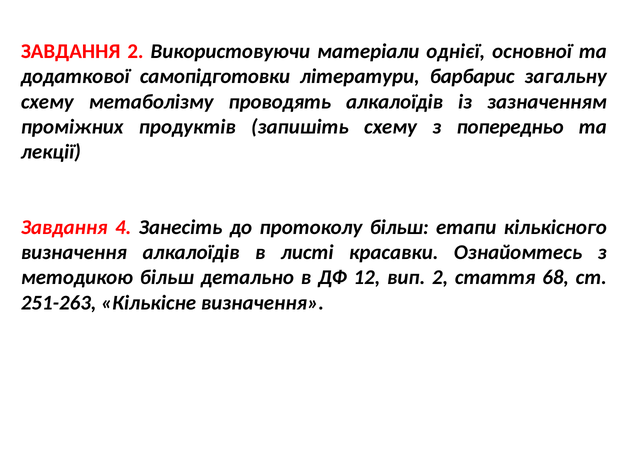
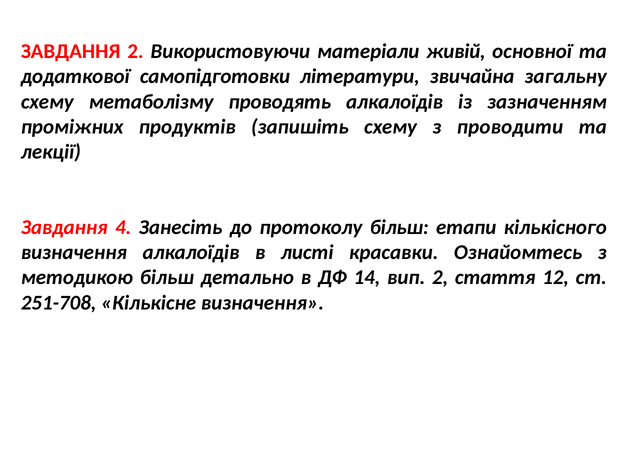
однієї: однієї -> живій
барбарис: барбарис -> звичайна
попередньо: попередньо -> проводити
12: 12 -> 14
68: 68 -> 12
251-263: 251-263 -> 251-708
